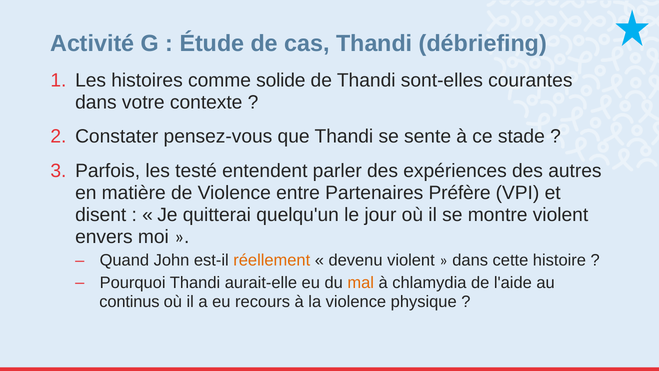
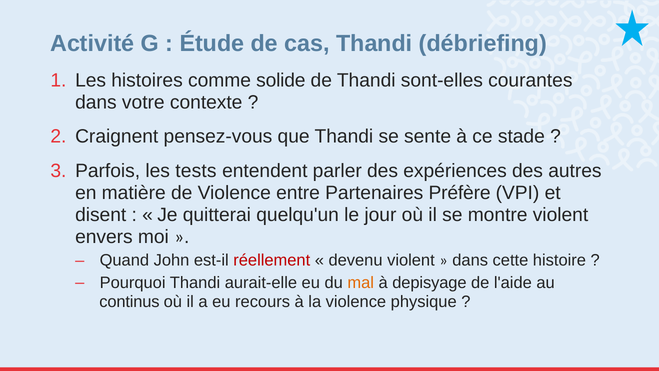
Constater: Constater -> Craignent
testé: testé -> tests
réellement colour: orange -> red
chlamydia: chlamydia -> depisyage
